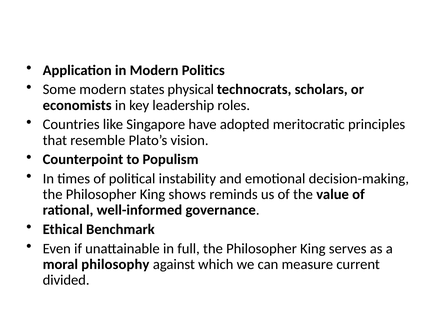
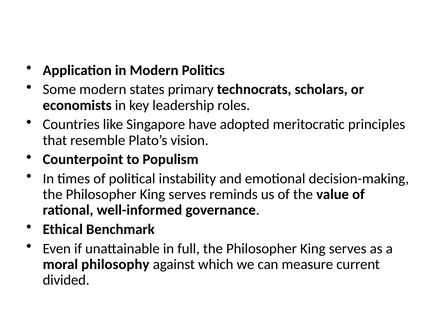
physical: physical -> primary
shows at (187, 195): shows -> serves
